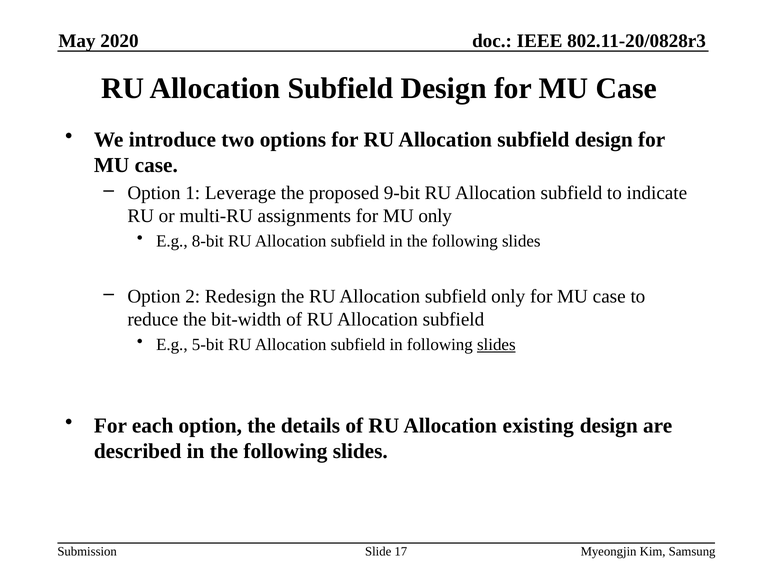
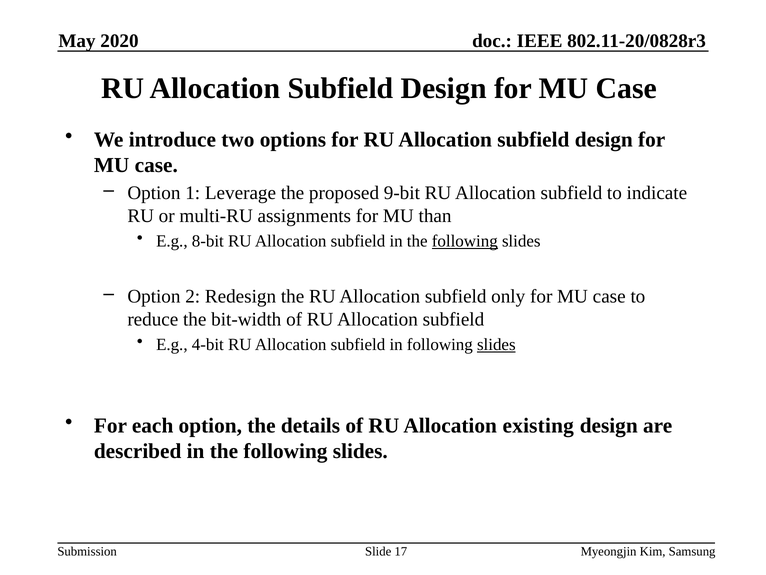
MU only: only -> than
following at (465, 241) underline: none -> present
5-bit: 5-bit -> 4-bit
